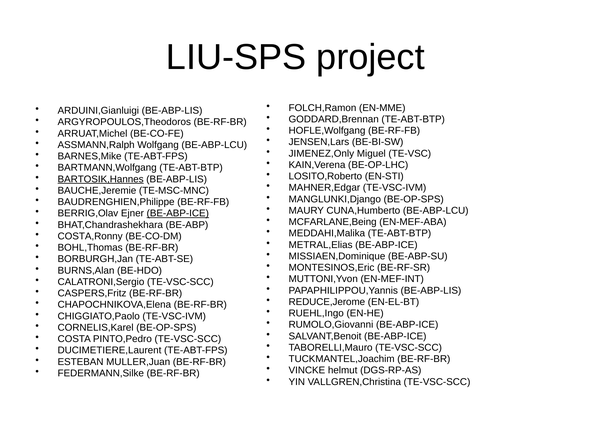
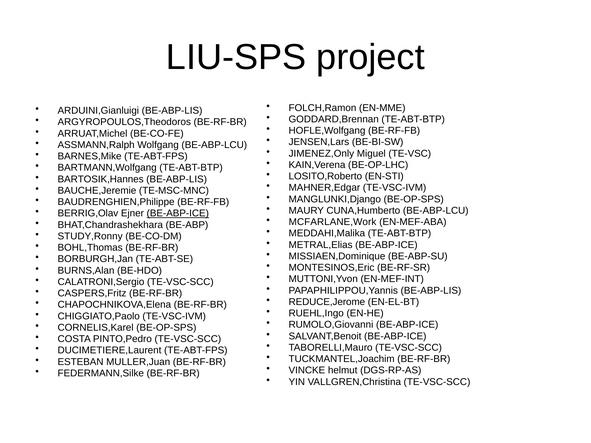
BARTOSIK,Hannes underline: present -> none
MCFARLANE,Being: MCFARLANE,Being -> MCFARLANE,Work
COSTA,Ronny: COSTA,Ronny -> STUDY,Ronny
